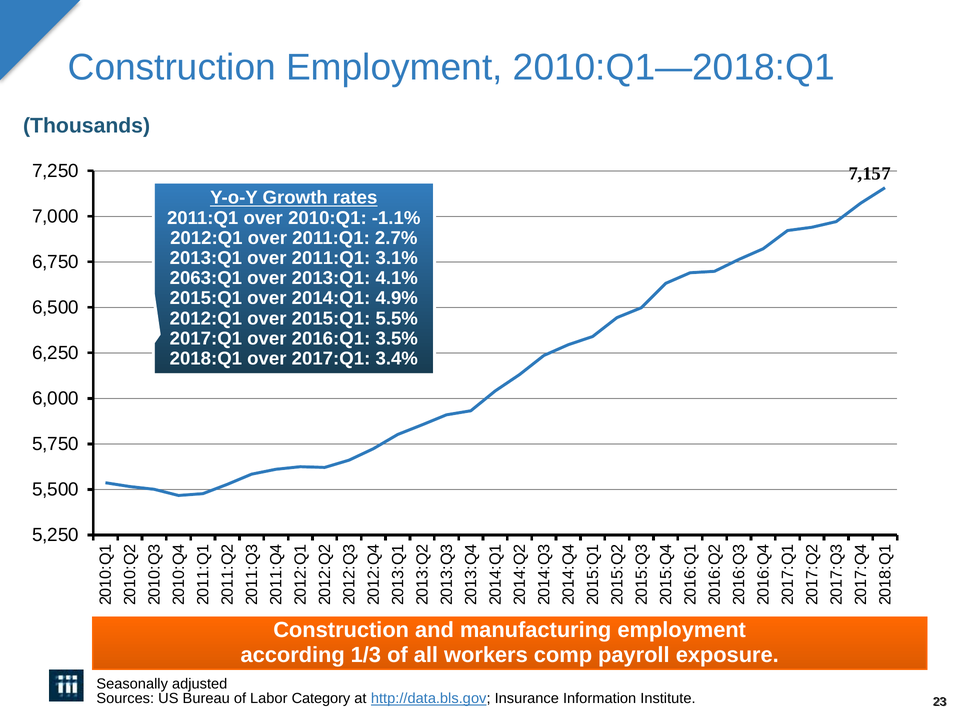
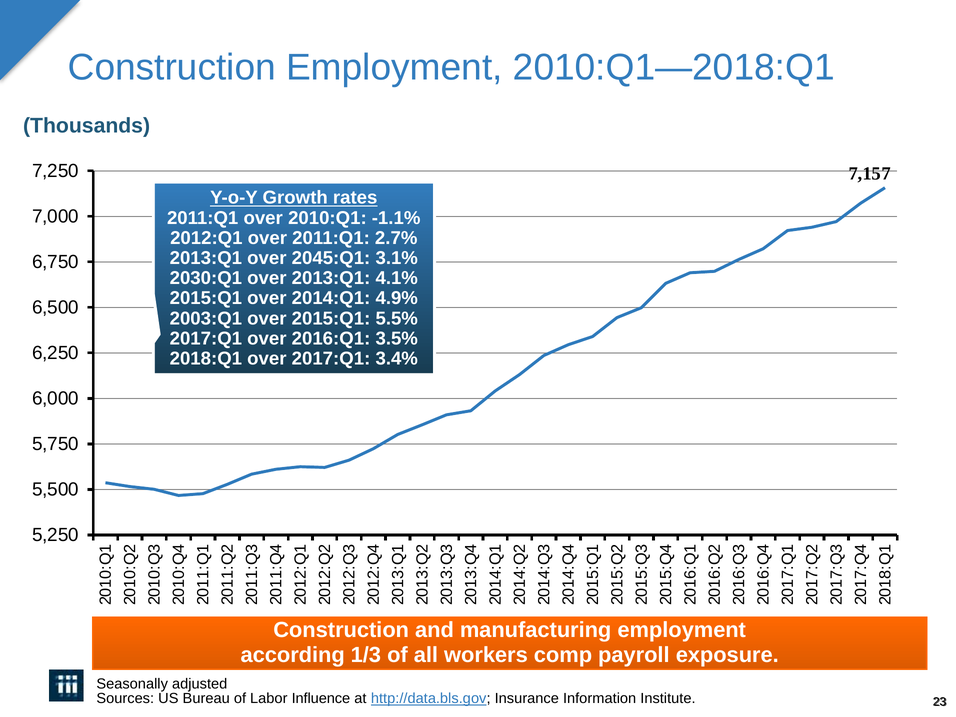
2013:Q1 over 2011:Q1: 2011:Q1 -> 2045:Q1
2063:Q1: 2063:Q1 -> 2030:Q1
2012:Q1 at (206, 318): 2012:Q1 -> 2003:Q1
Category: Category -> Influence
